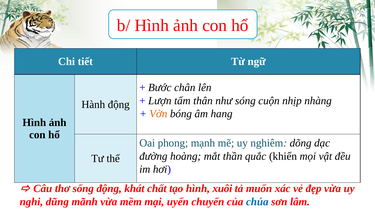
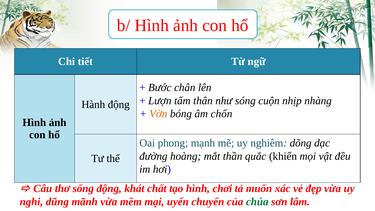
hang: hang -> chốn
xuôi: xuôi -> chơi
chúa colour: blue -> green
